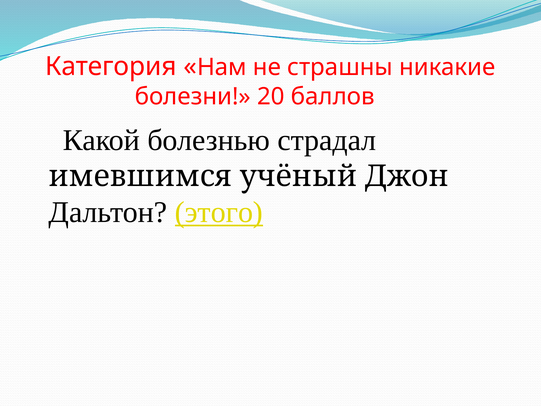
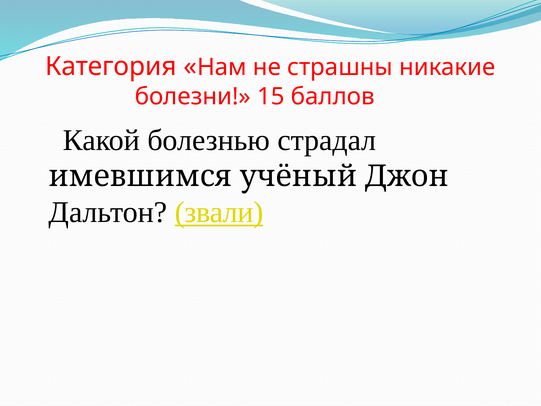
20: 20 -> 15
этого: этого -> звали
